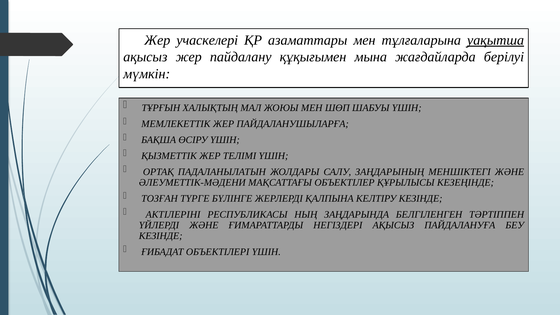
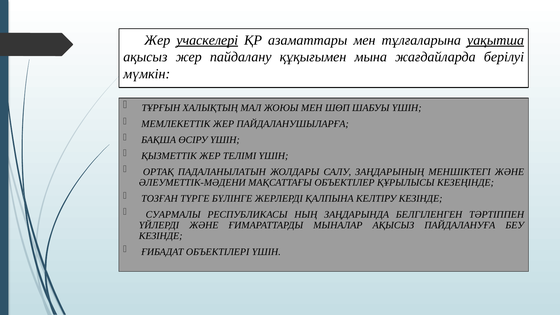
учаскелері underline: none -> present
АКТІЛЕРІНІ: АКТІЛЕРІНІ -> СУАРМАЛЫ
НЕГІЗДЕРІ: НЕГІЗДЕРІ -> МЫНАЛАР
